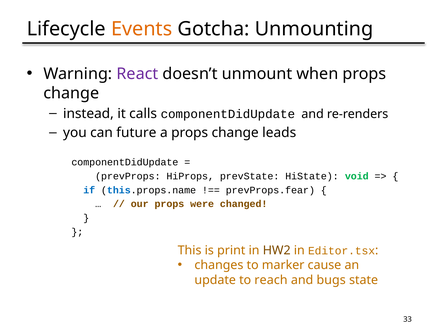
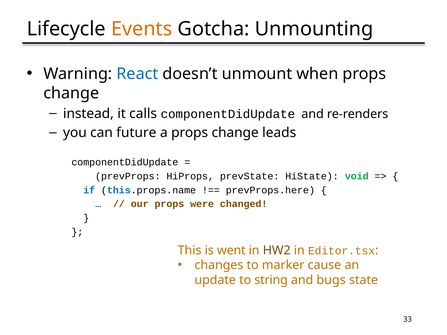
React colour: purple -> blue
prevProps.fear: prevProps.fear -> prevProps.here
print: print -> went
reach: reach -> string
